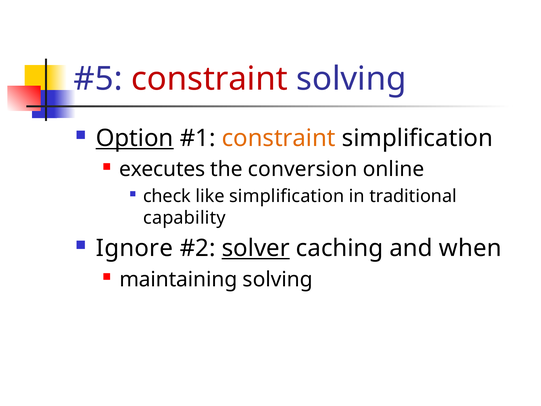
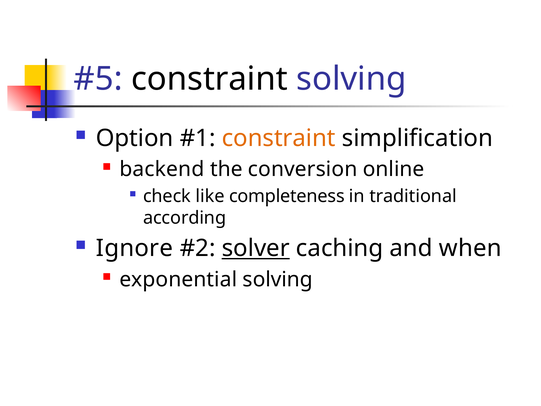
constraint at (209, 79) colour: red -> black
Option underline: present -> none
executes: executes -> backend
like simplification: simplification -> completeness
capability: capability -> according
maintaining: maintaining -> exponential
